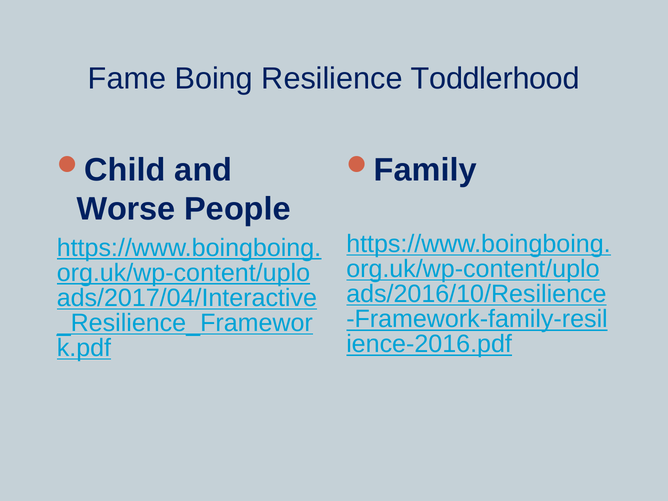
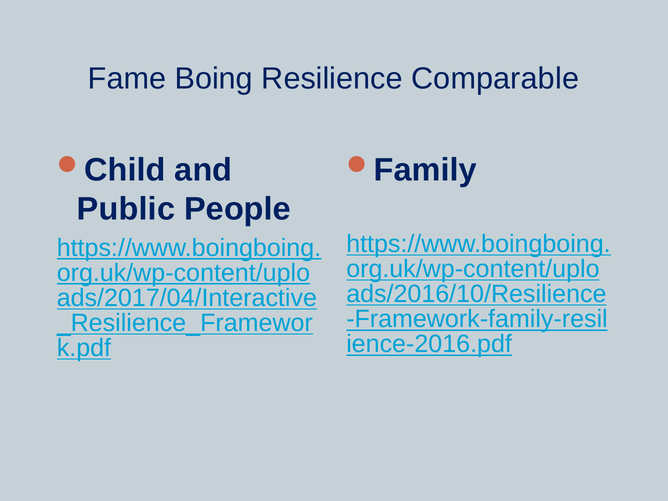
Toddlerhood: Toddlerhood -> Comparable
Worse: Worse -> Public
